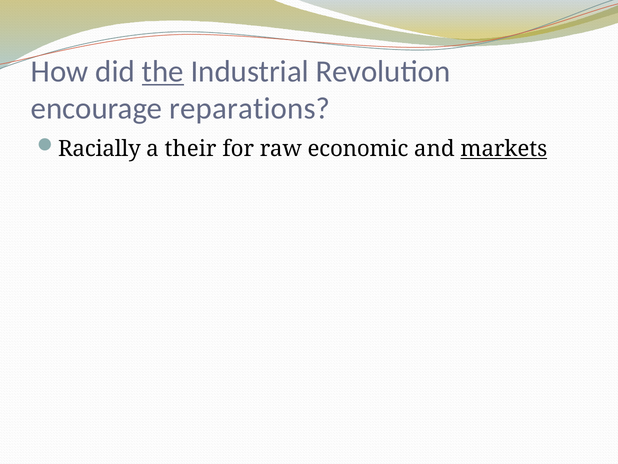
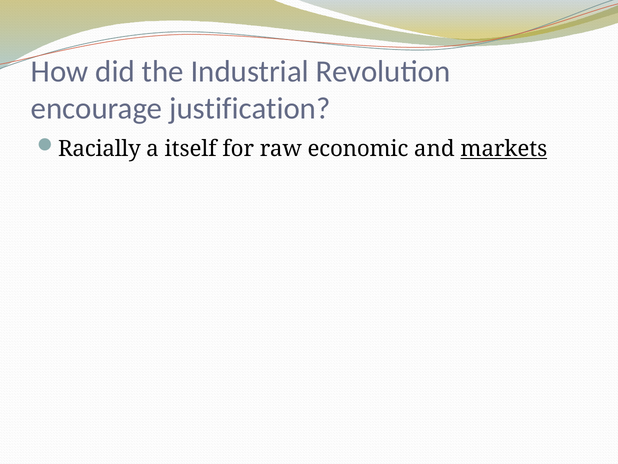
the underline: present -> none
reparations: reparations -> justification
their: their -> itself
